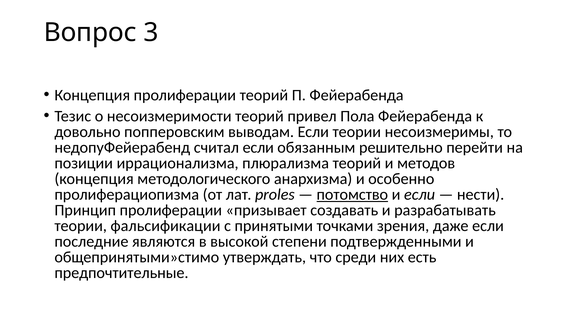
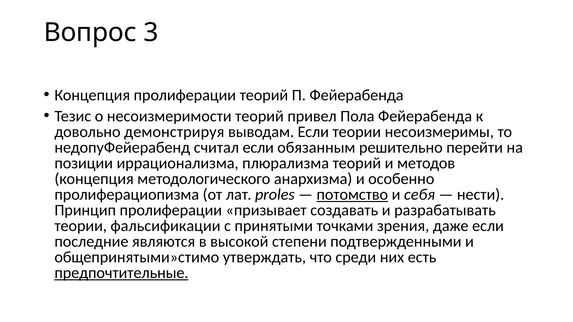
попперовским: попперовским -> демонстрируя
и если: если -> себя
предпочтительные underline: none -> present
